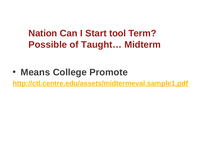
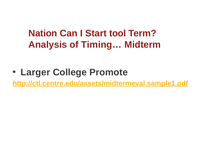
Possible: Possible -> Analysis
Taught…: Taught… -> Timing…
Means: Means -> Larger
